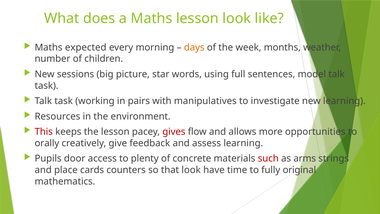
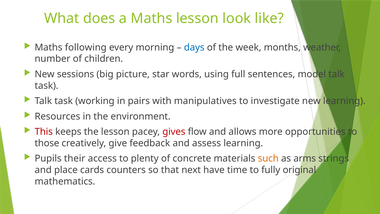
expected: expected -> following
days colour: orange -> blue
orally: orally -> those
door: door -> their
such colour: red -> orange
that look: look -> next
